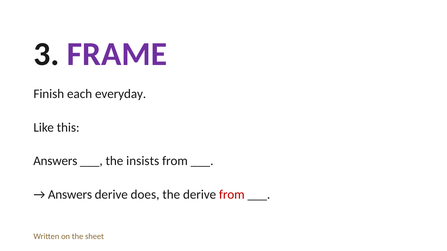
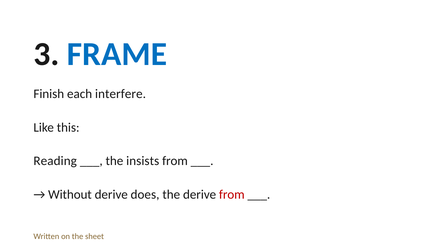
FRAME colour: purple -> blue
everyday: everyday -> interfere
Answers at (55, 161): Answers -> Reading
Answers at (70, 195): Answers -> Without
